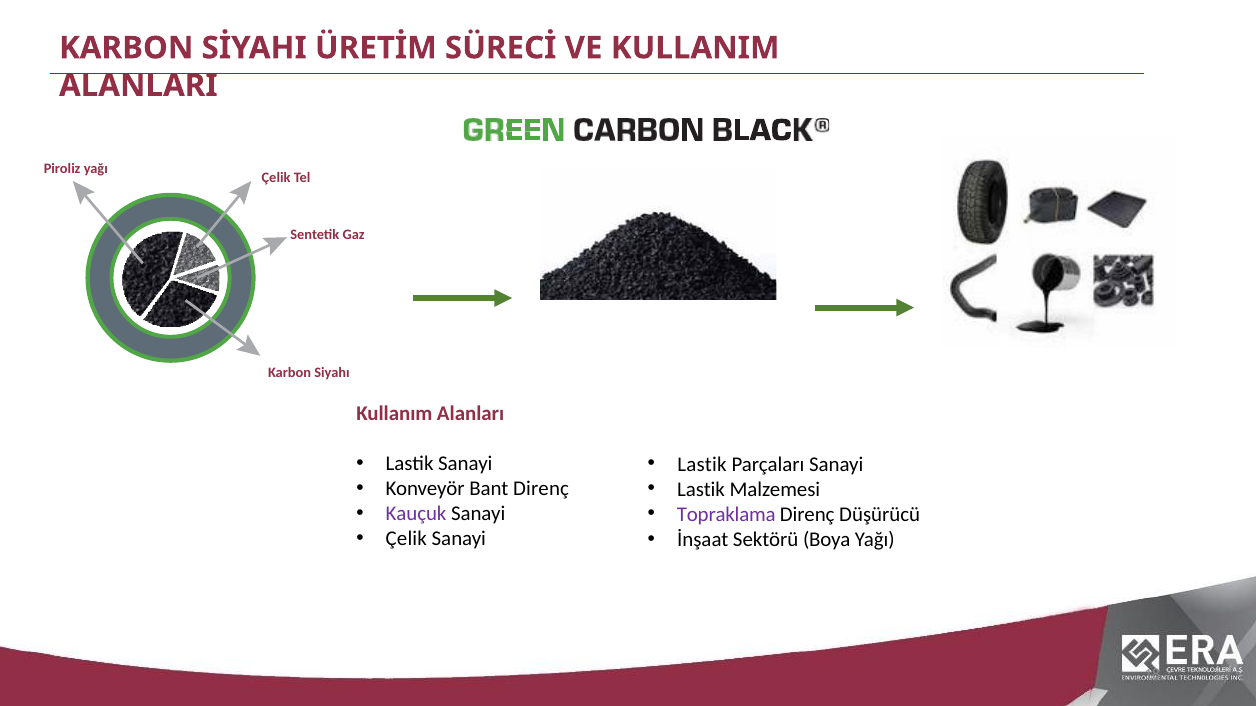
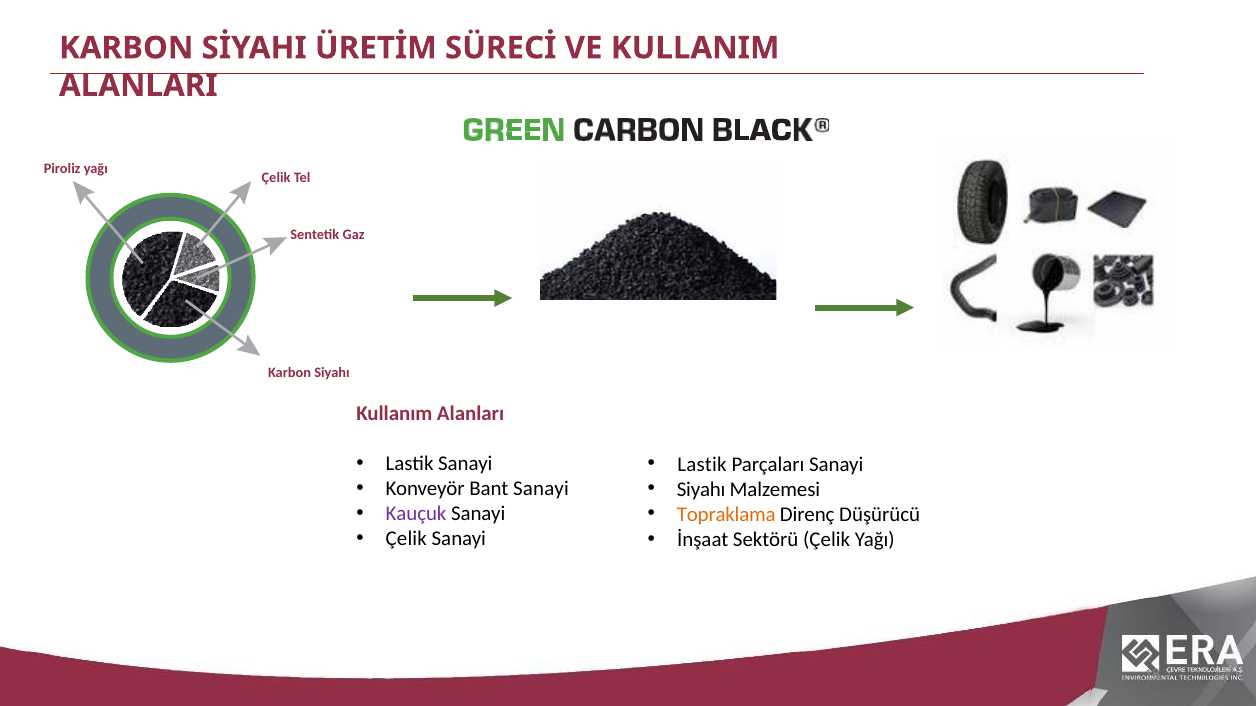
Bant Direnç: Direnç -> Sanayi
Lastik at (701, 490): Lastik -> Siyahı
Topraklama colour: purple -> orange
Sektörü Boya: Boya -> Çelik
